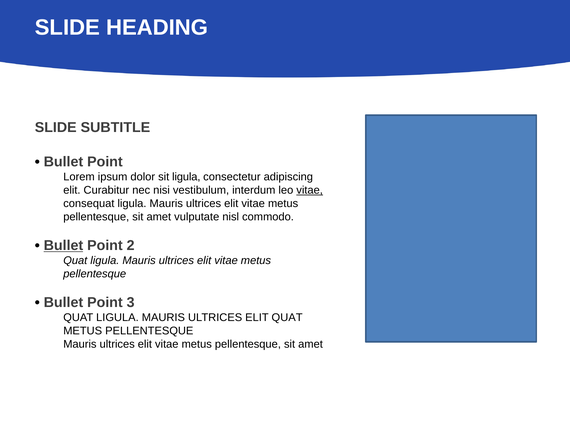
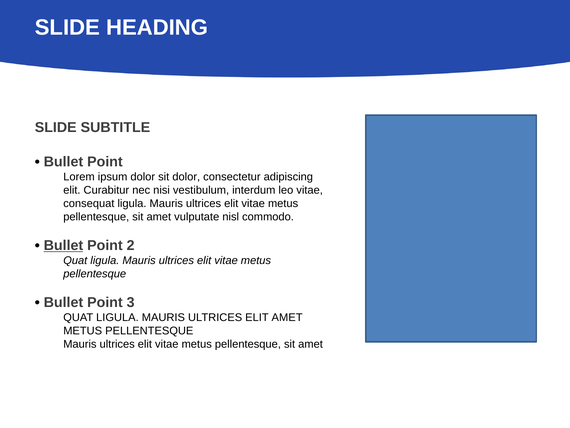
sit ligula: ligula -> dolor
vitae at (310, 190) underline: present -> none
ELIT QUAT: QUAT -> AMET
